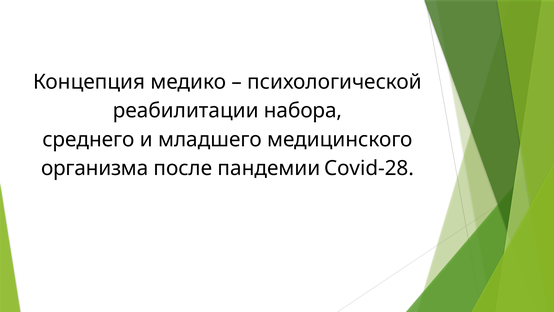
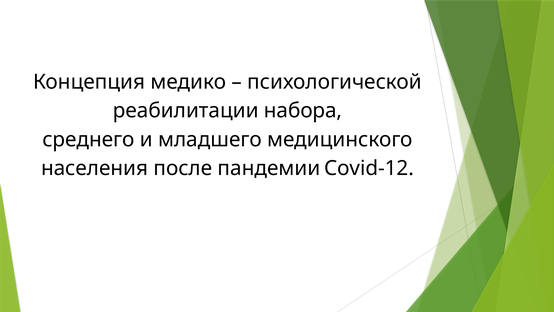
организма: организма -> населения
Covid-28: Covid-28 -> Covid-12
